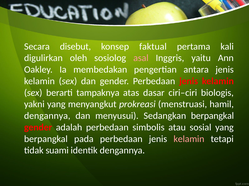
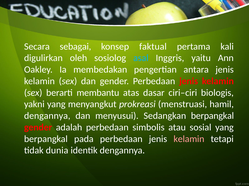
disebut: disebut -> sebagai
asal colour: pink -> light blue
tampaknya: tampaknya -> membantu
suami: suami -> dunia
